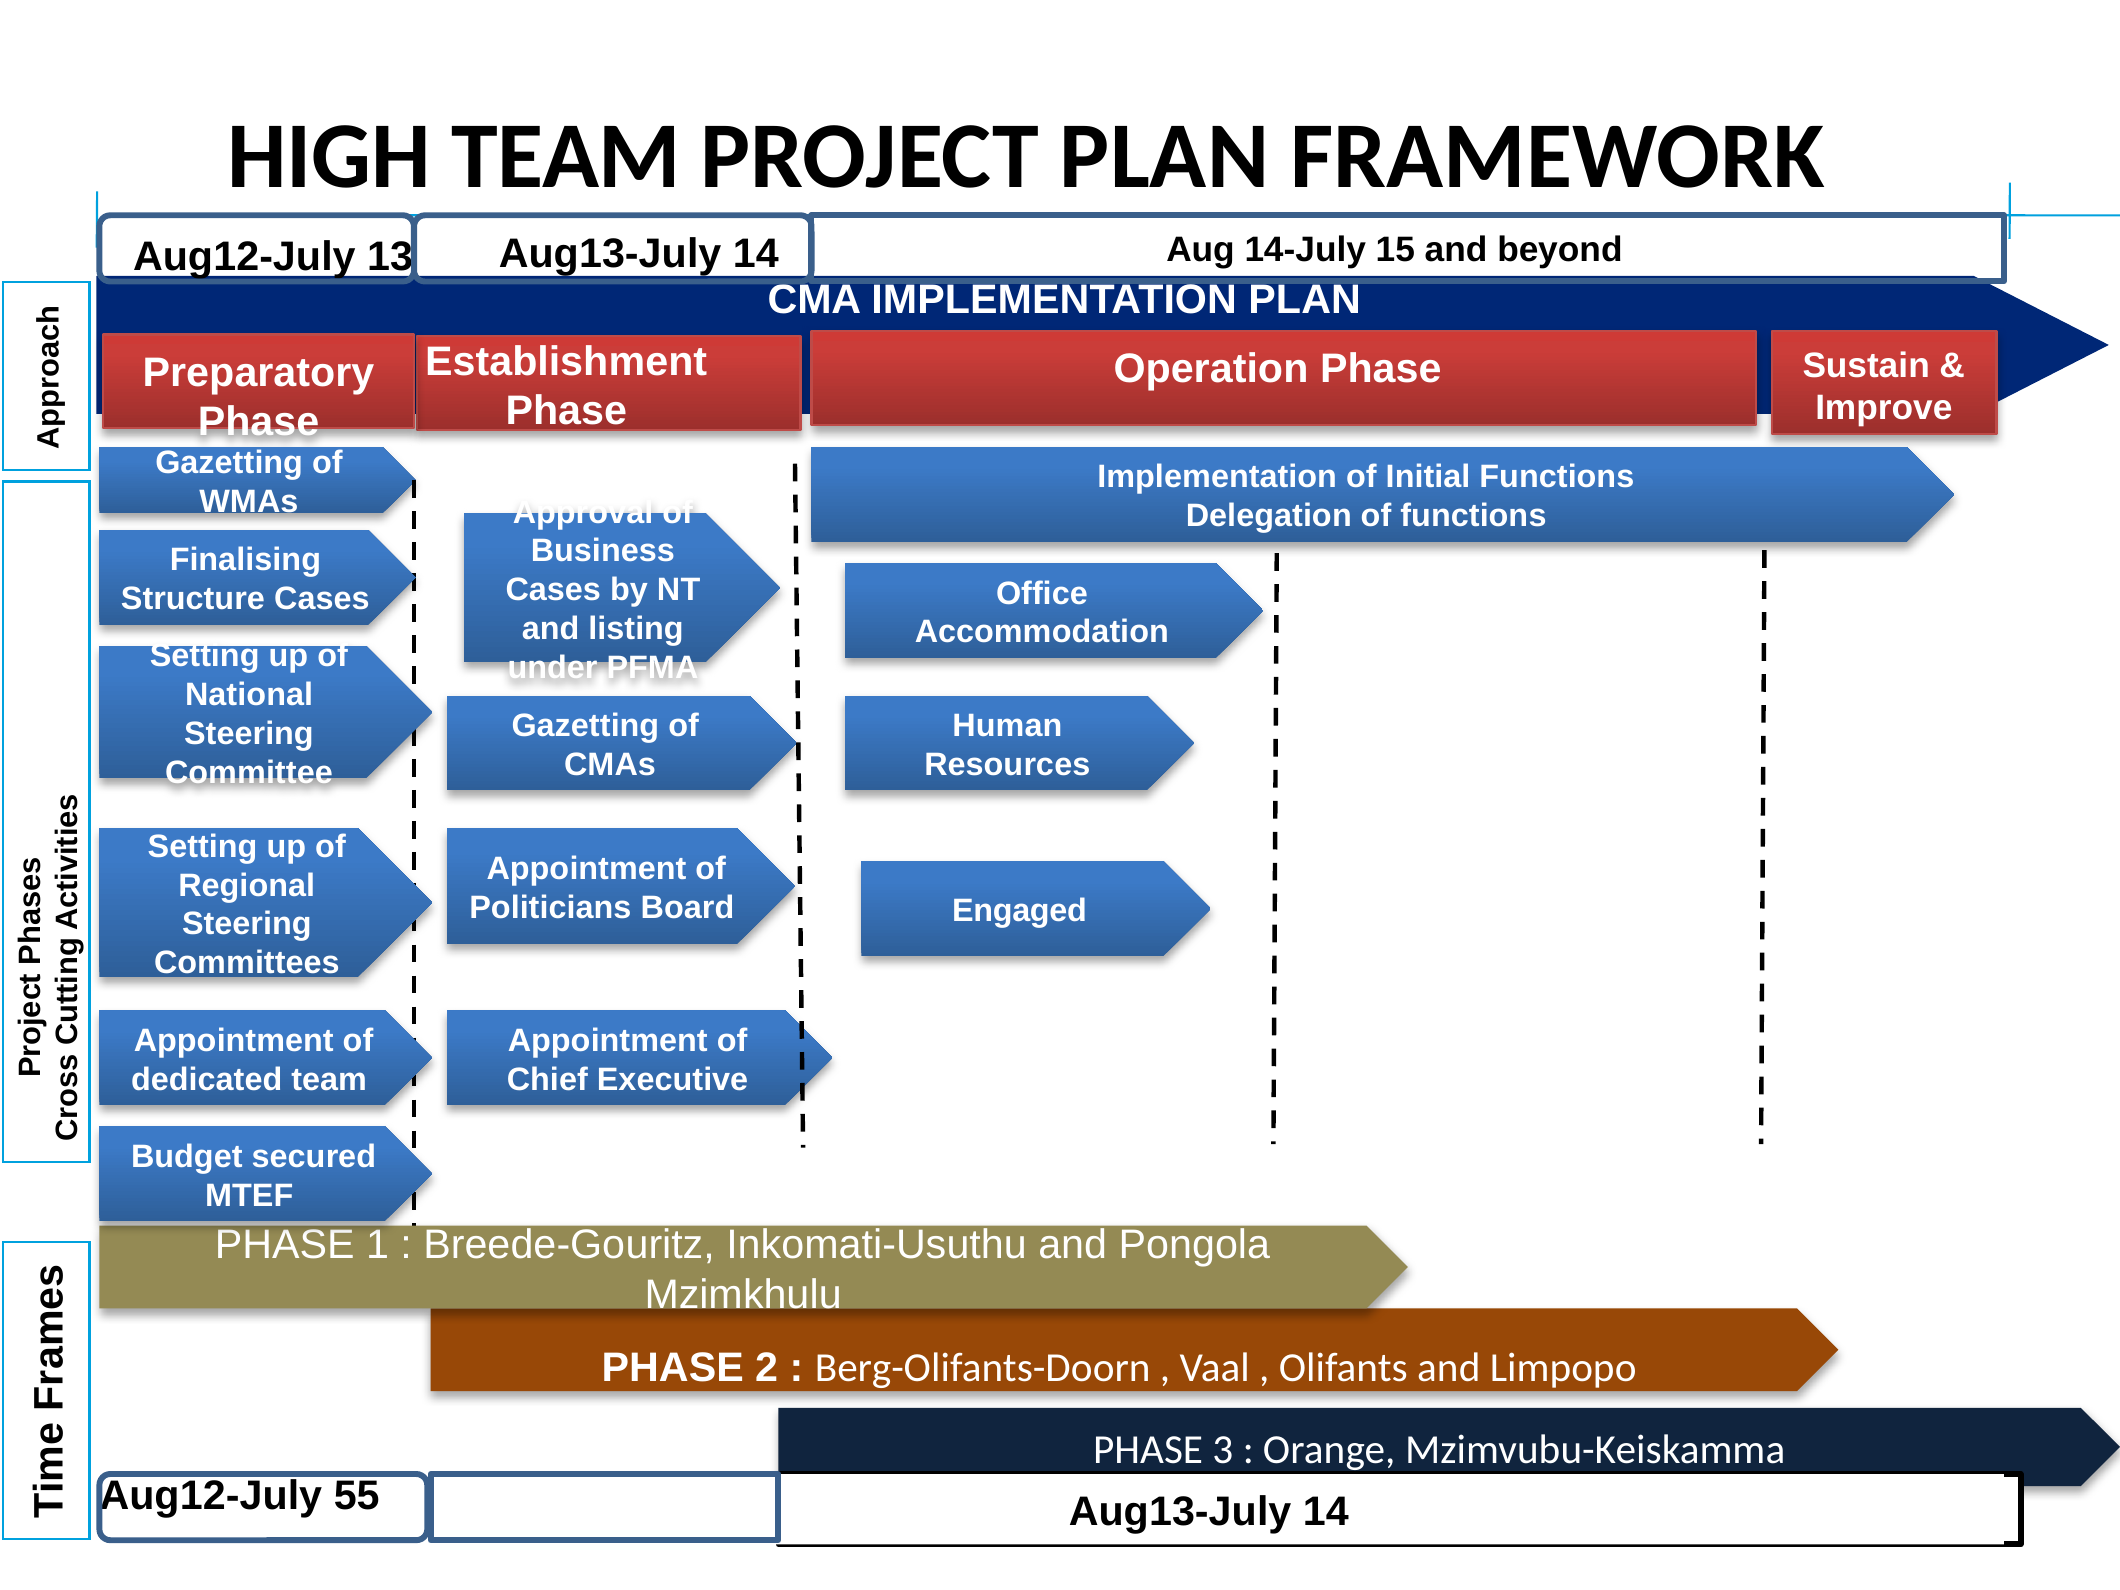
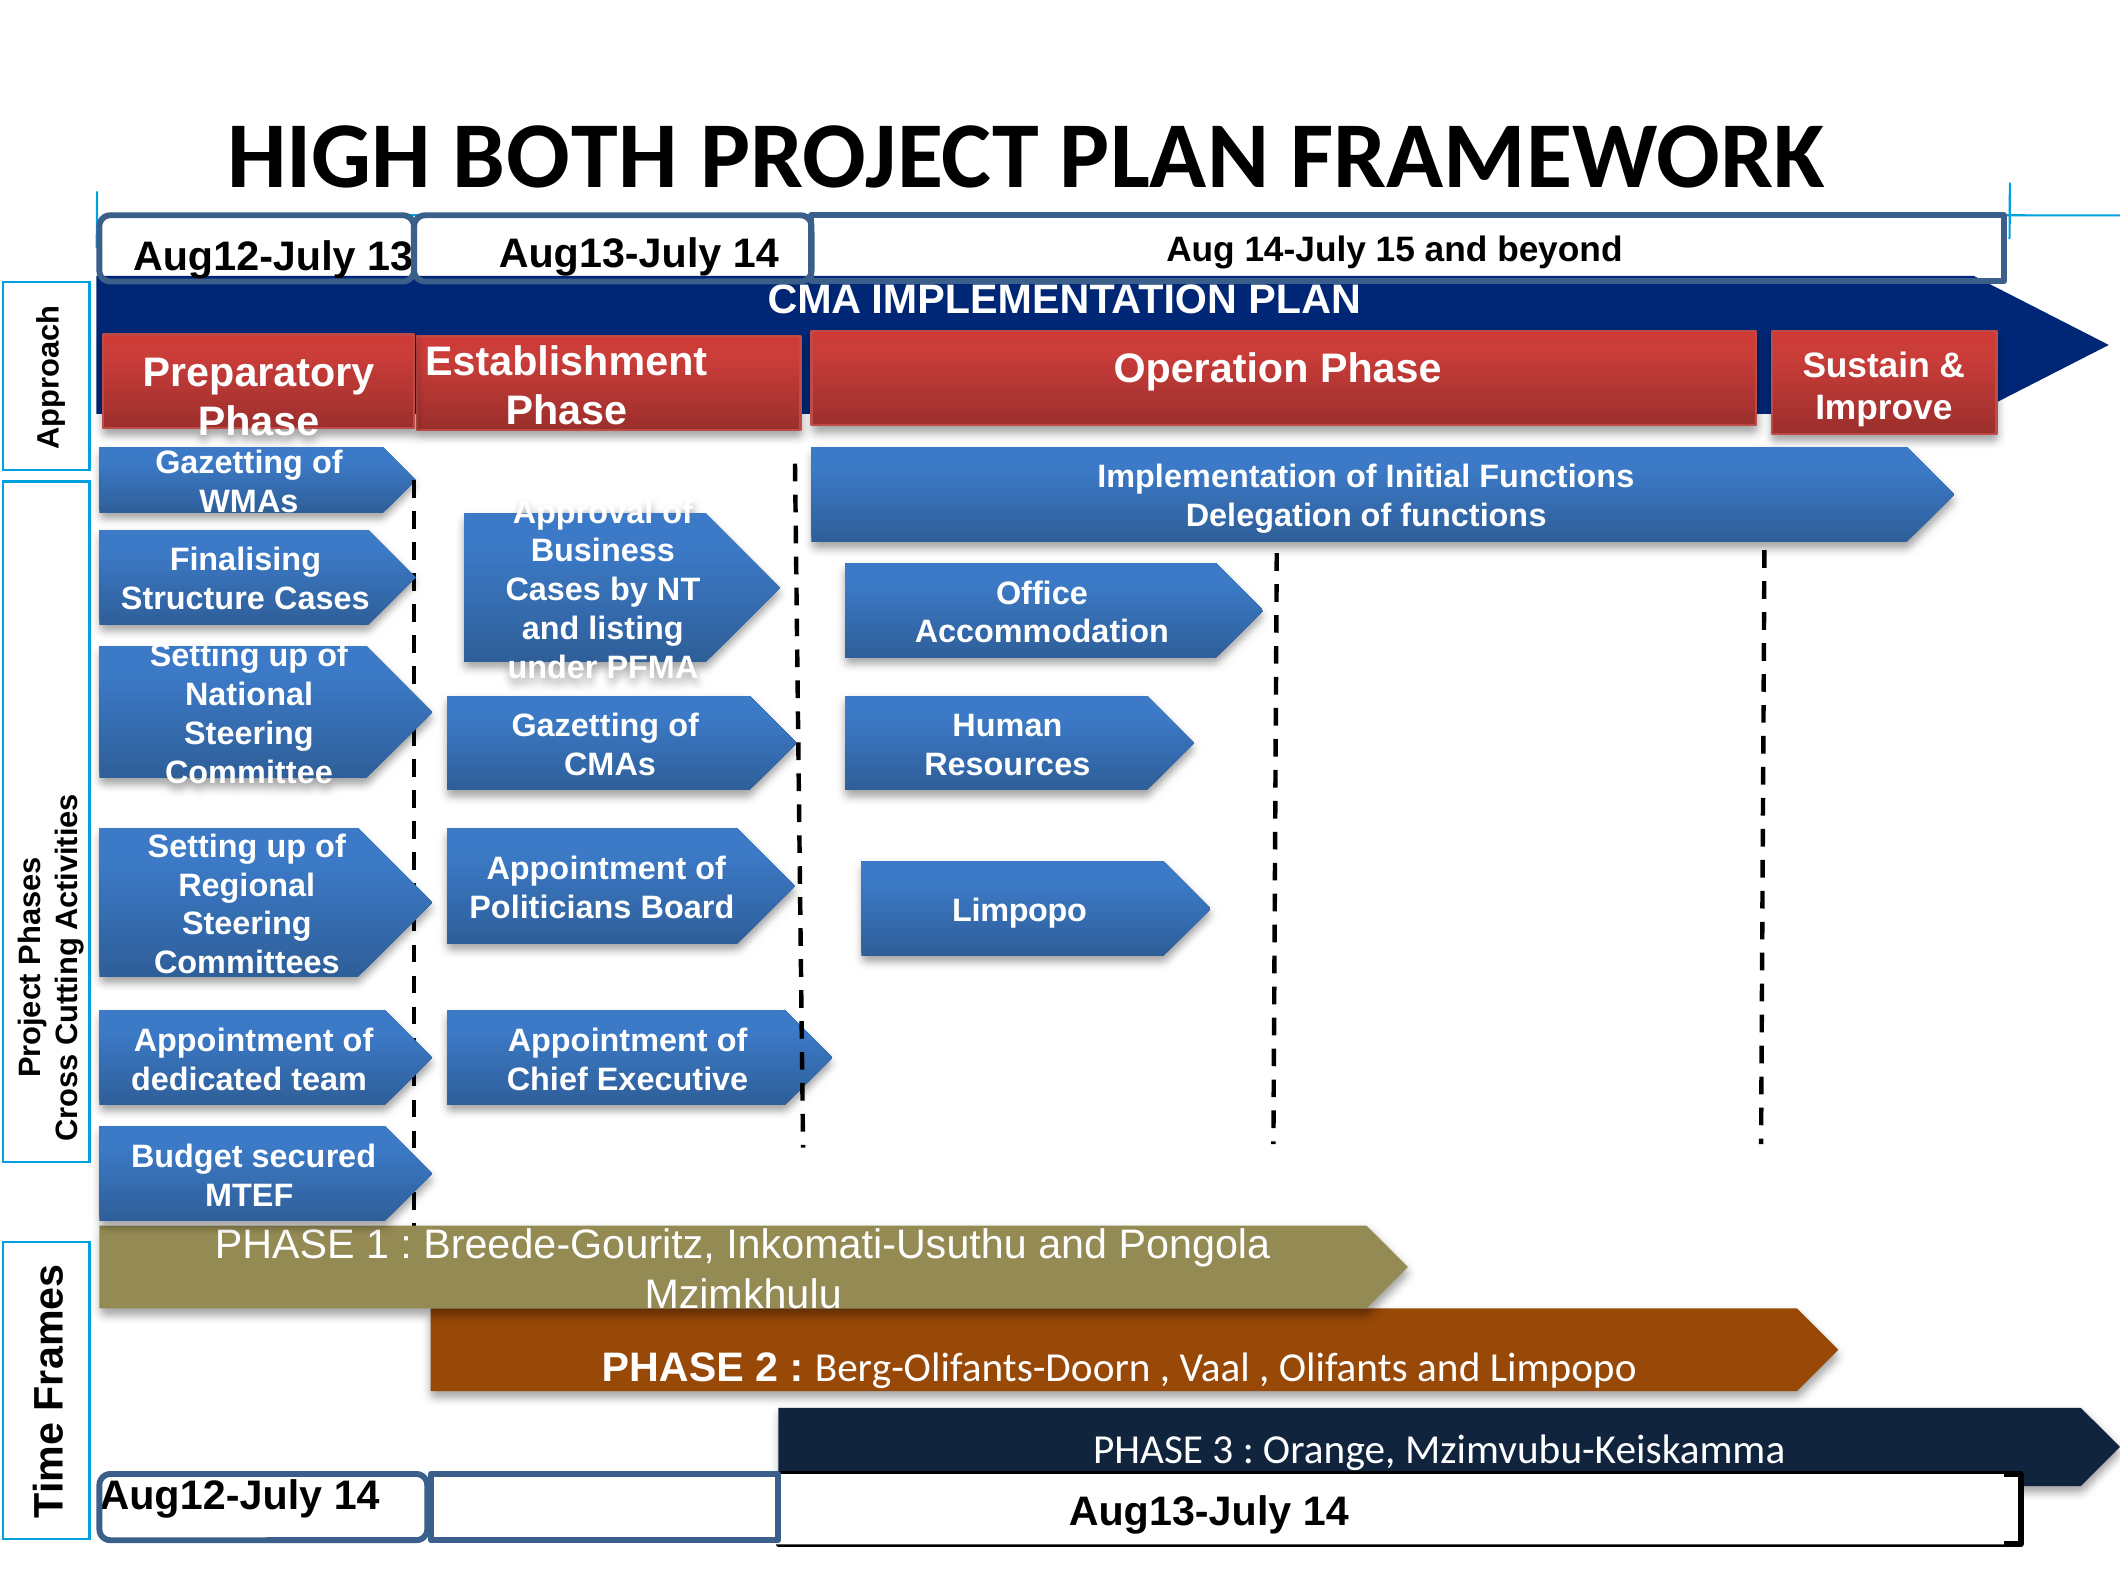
HIGH TEAM: TEAM -> BOTH
Engaged at (1020, 911): Engaged -> Limpopo
Aug12-July 55: 55 -> 14
